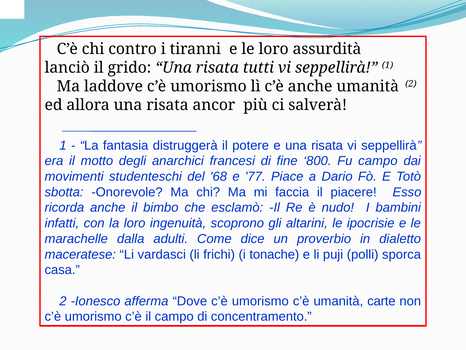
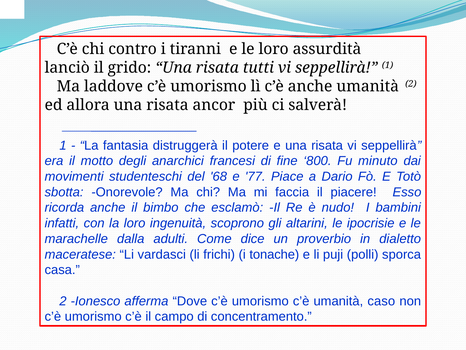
Fu campo: campo -> minuto
carte: carte -> caso
